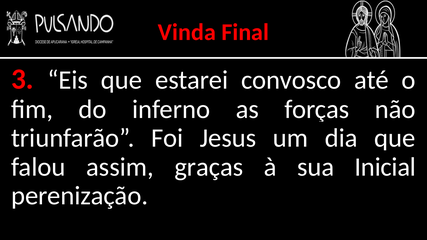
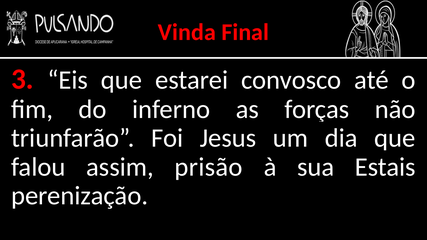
graças: graças -> prisão
Inicial: Inicial -> Estais
